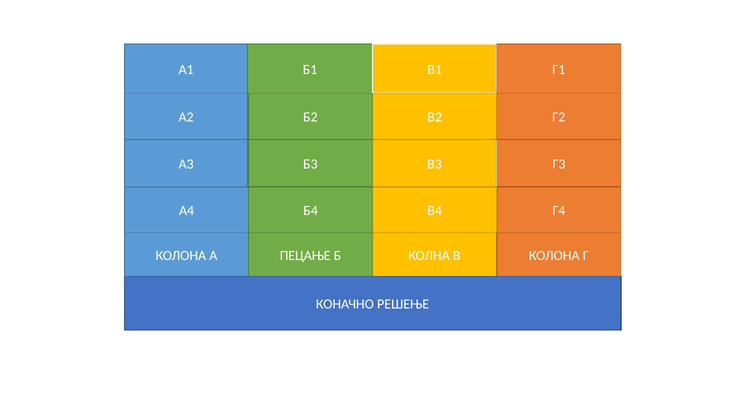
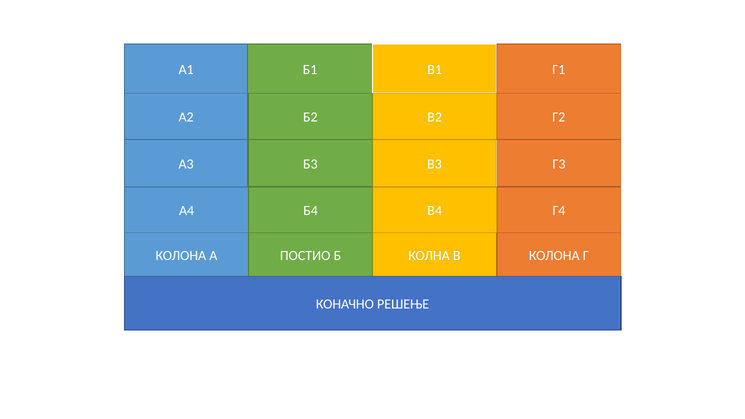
А ПЕЦАЊЕ: ПЕЦАЊЕ -> ПОСТИО
